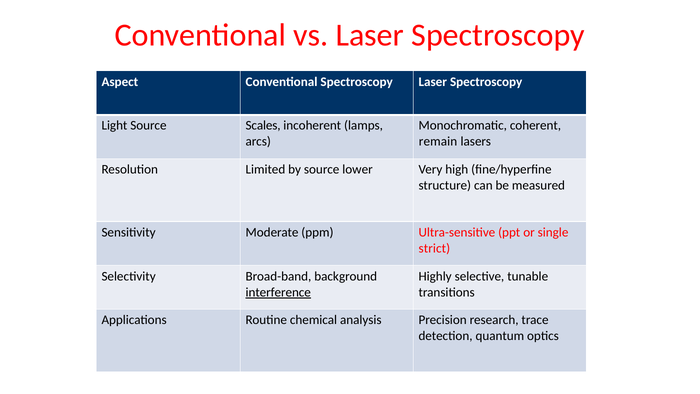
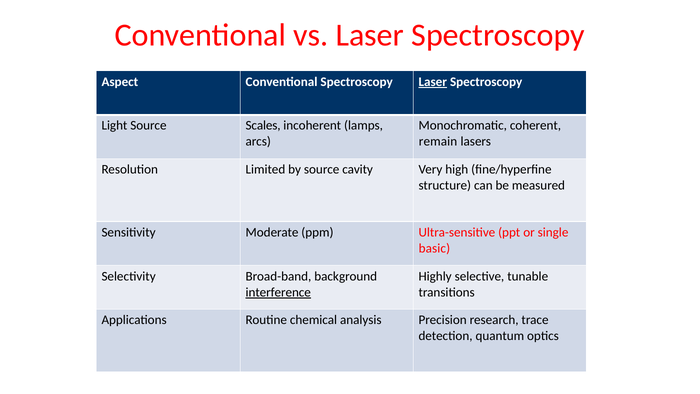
Laser at (433, 82) underline: none -> present
lower: lower -> cavity
strict: strict -> basic
